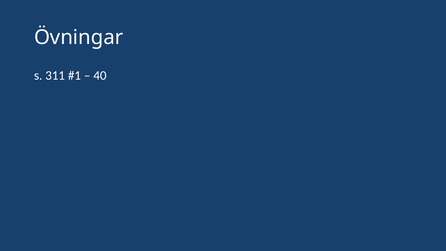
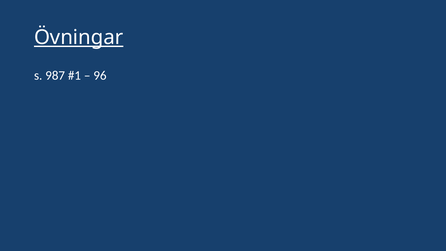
Övningar underline: none -> present
311: 311 -> 987
40: 40 -> 96
